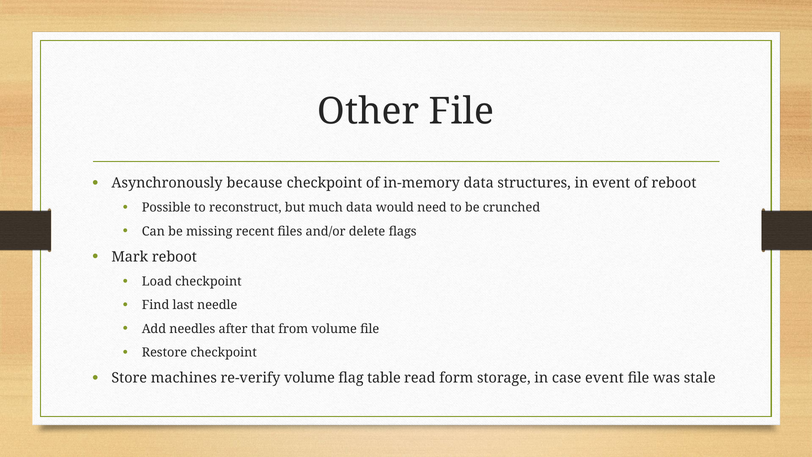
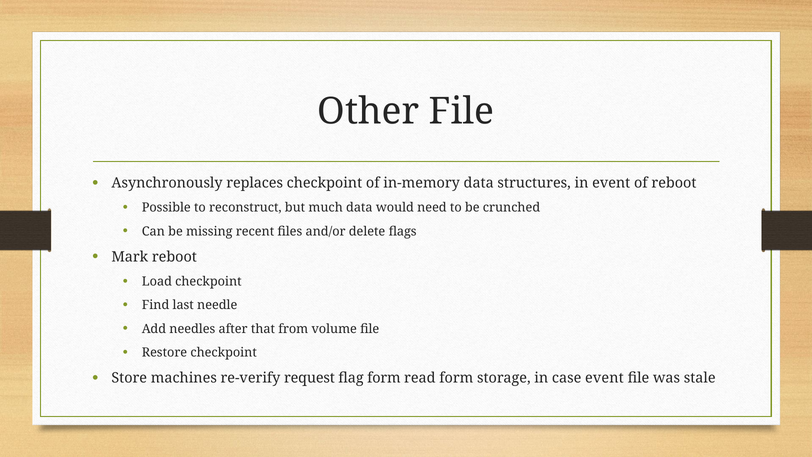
because: because -> replaces
re-verify volume: volume -> request
flag table: table -> form
